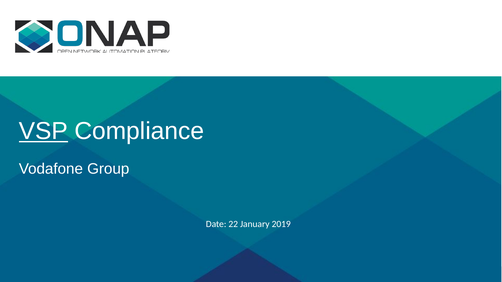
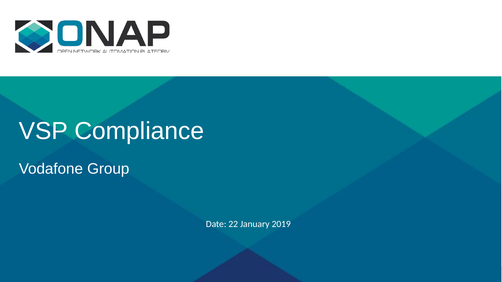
VSP underline: present -> none
